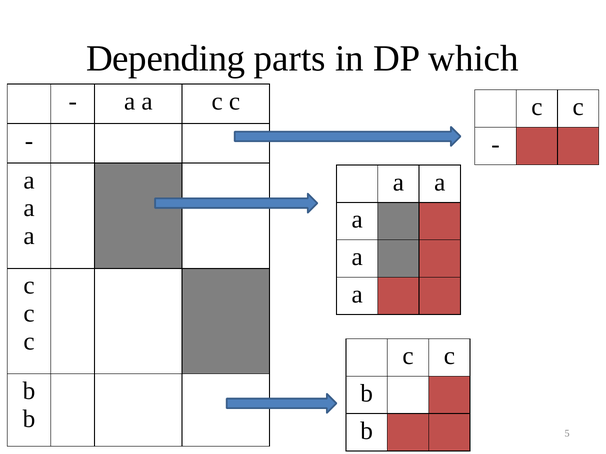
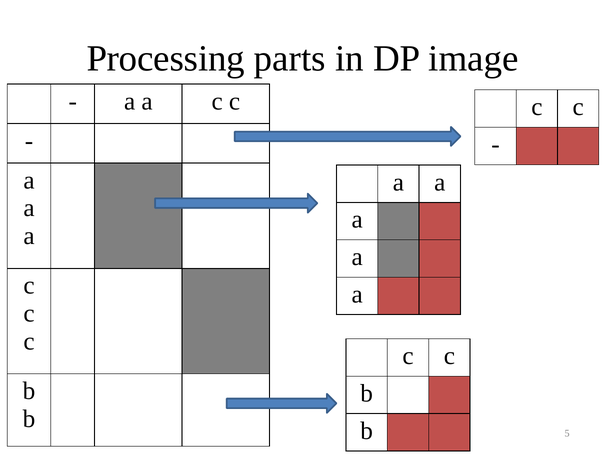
Depending: Depending -> Processing
which: which -> image
